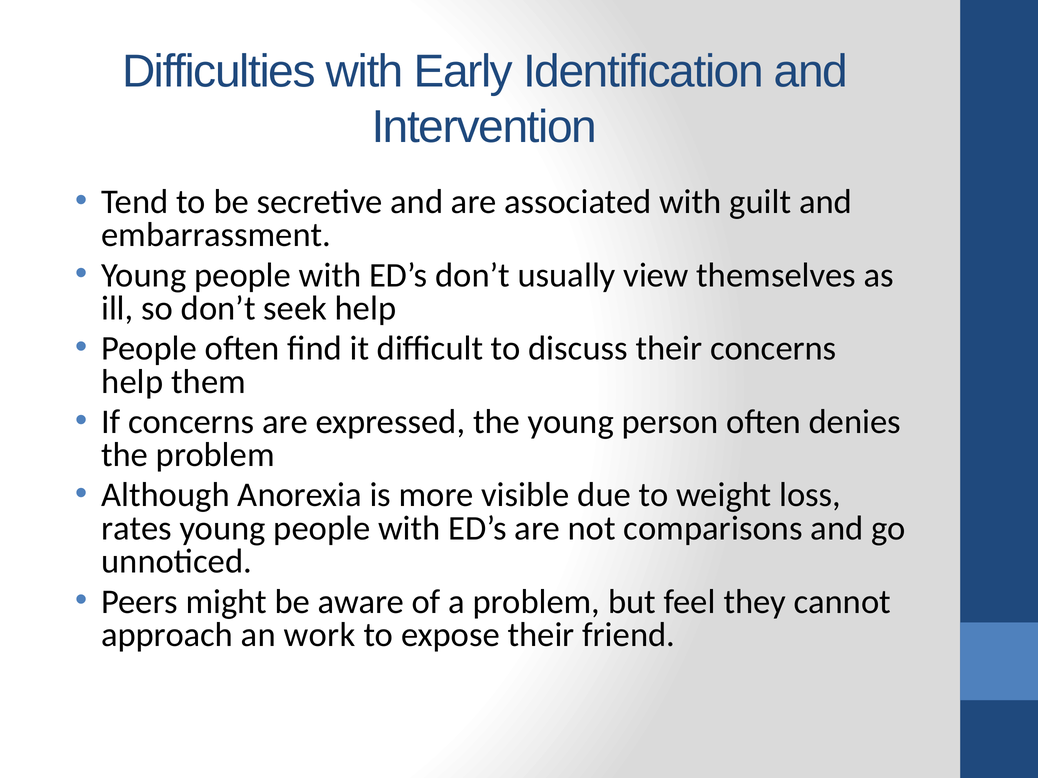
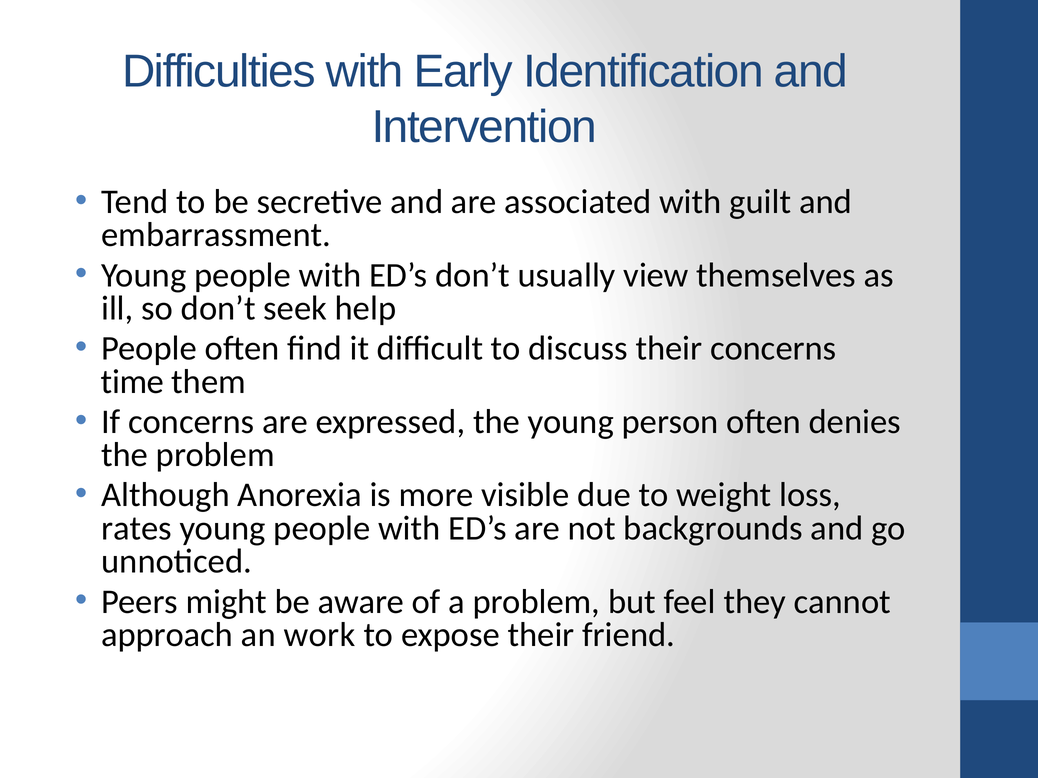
help at (132, 382): help -> time
comparisons: comparisons -> backgrounds
